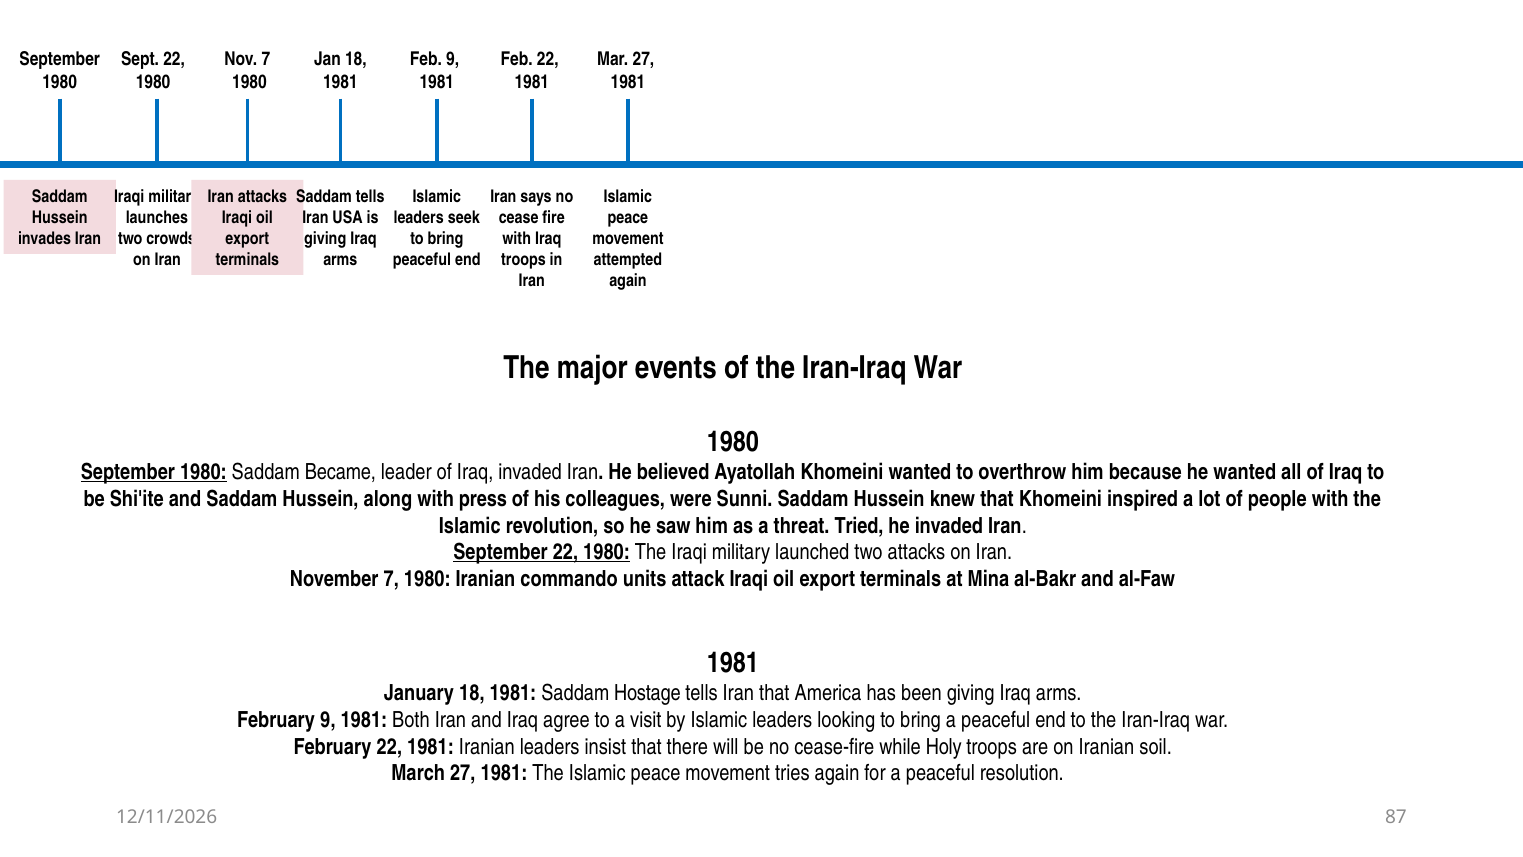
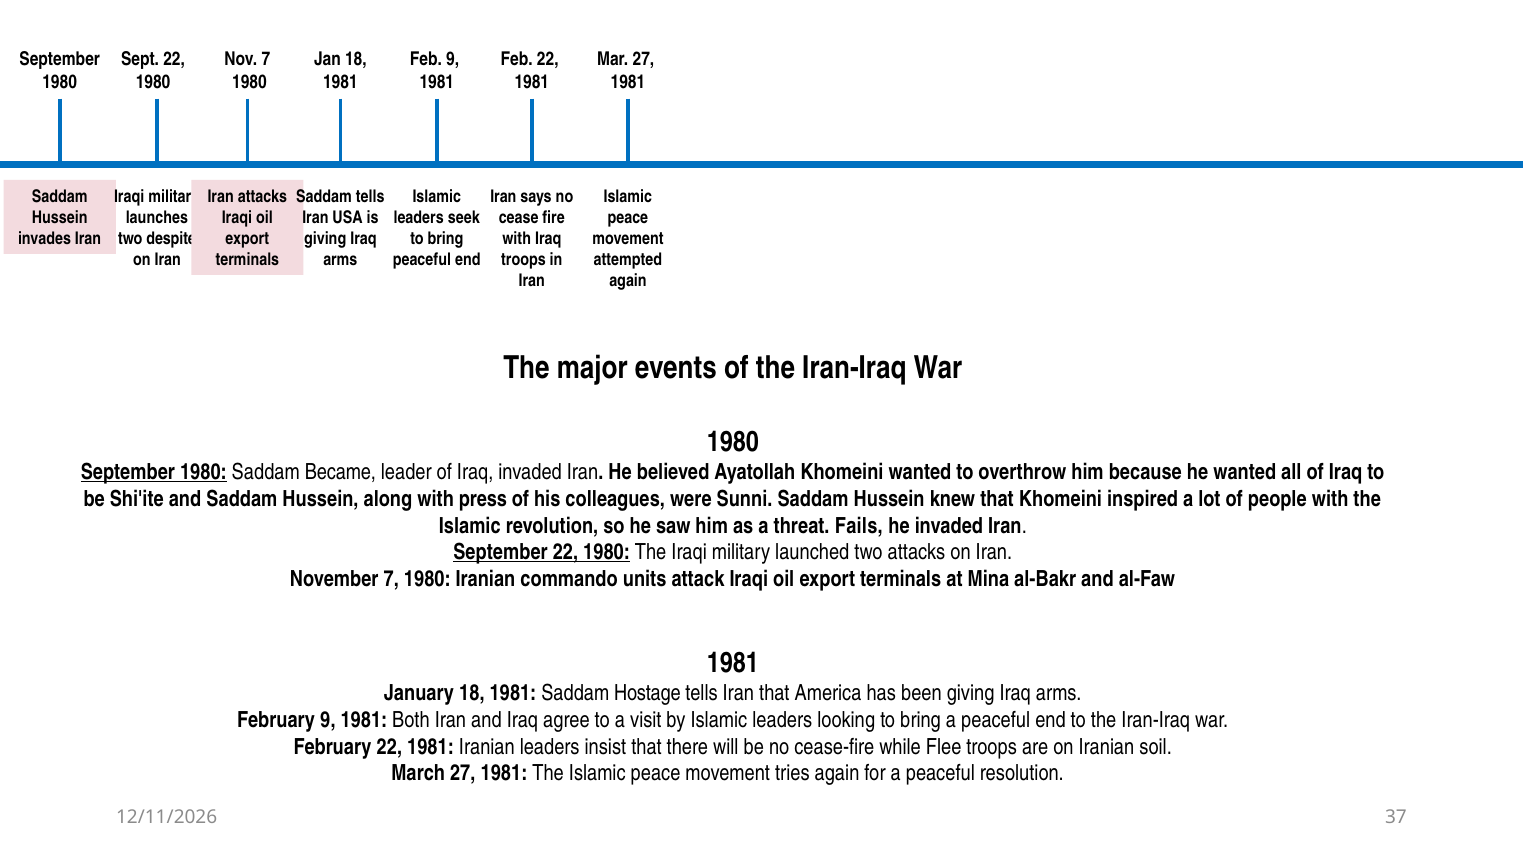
crowds: crowds -> despite
Tried: Tried -> Fails
Holy: Holy -> Flee
87: 87 -> 37
